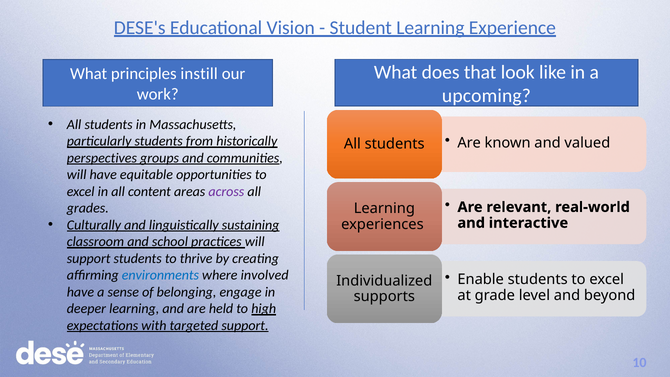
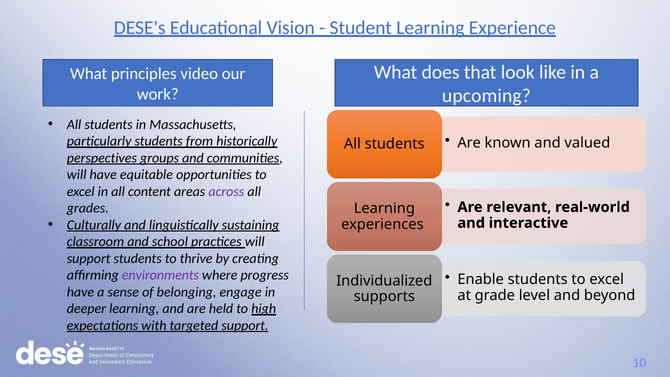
instill: instill -> video
environments colour: blue -> purple
involved: involved -> progress
